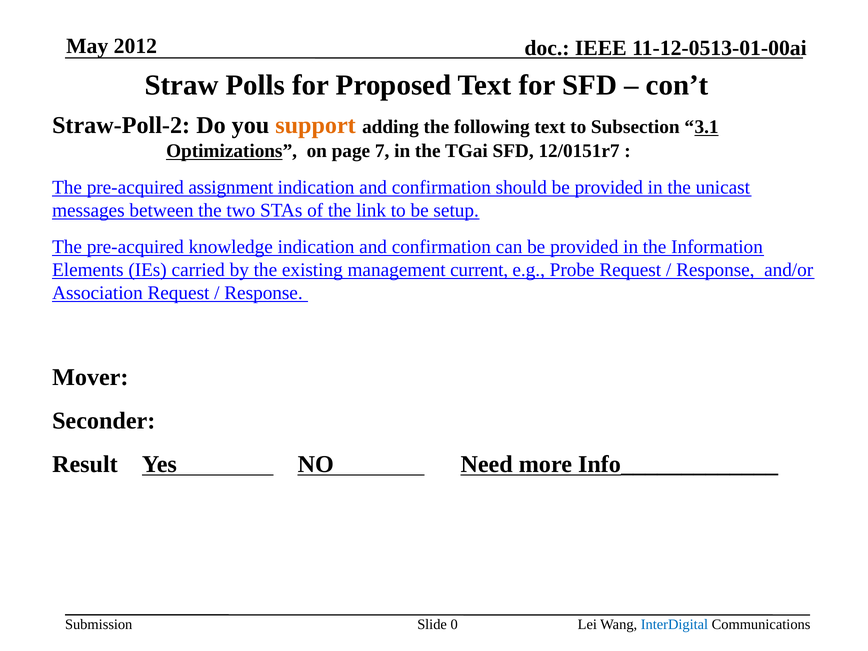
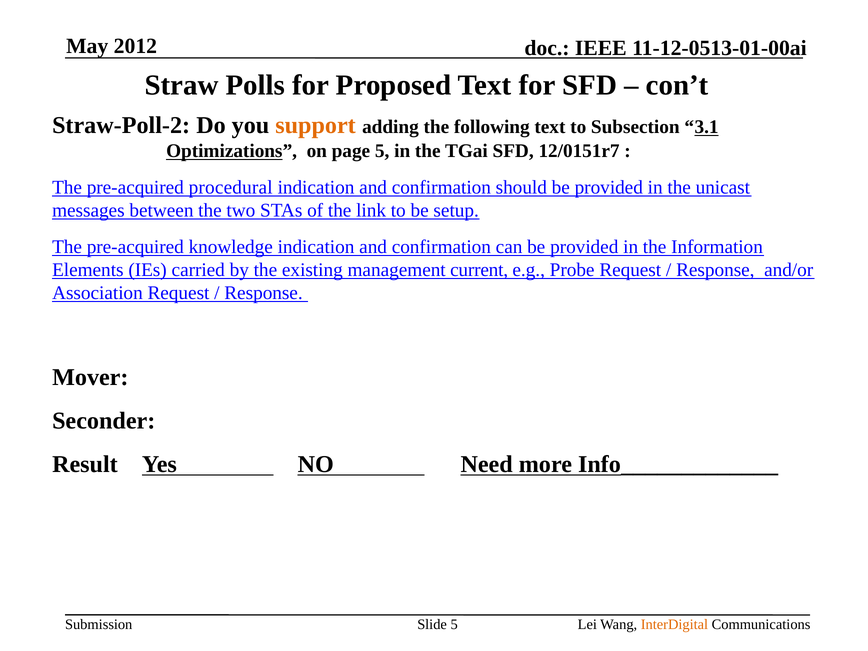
page 7: 7 -> 5
assignment: assignment -> procedural
Slide 0: 0 -> 5
InterDigital colour: blue -> orange
